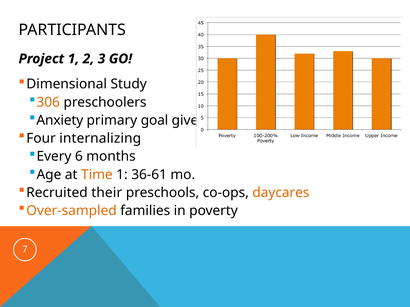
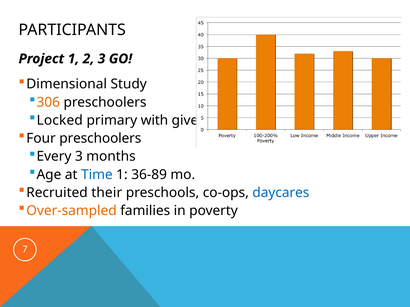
Anxiety: Anxiety -> Locked
goal: goal -> with
Four internalizing: internalizing -> preschoolers
Every 6: 6 -> 3
Time colour: orange -> blue
36-61: 36-61 -> 36-89
daycares colour: orange -> blue
